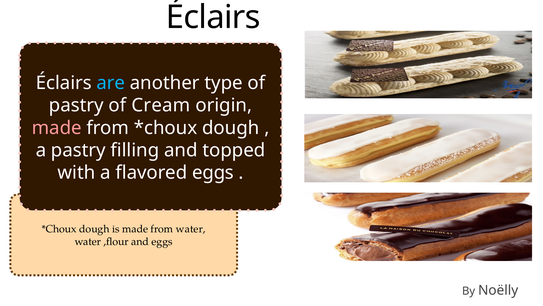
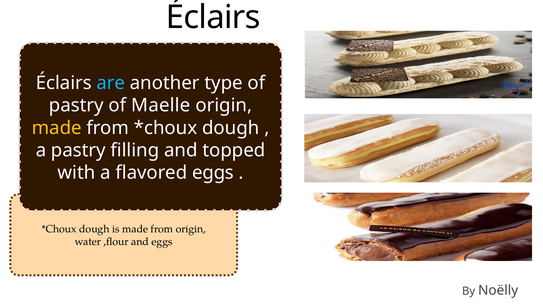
Cream: Cream -> Maelle
made at (57, 128) colour: pink -> yellow
from water: water -> origin
